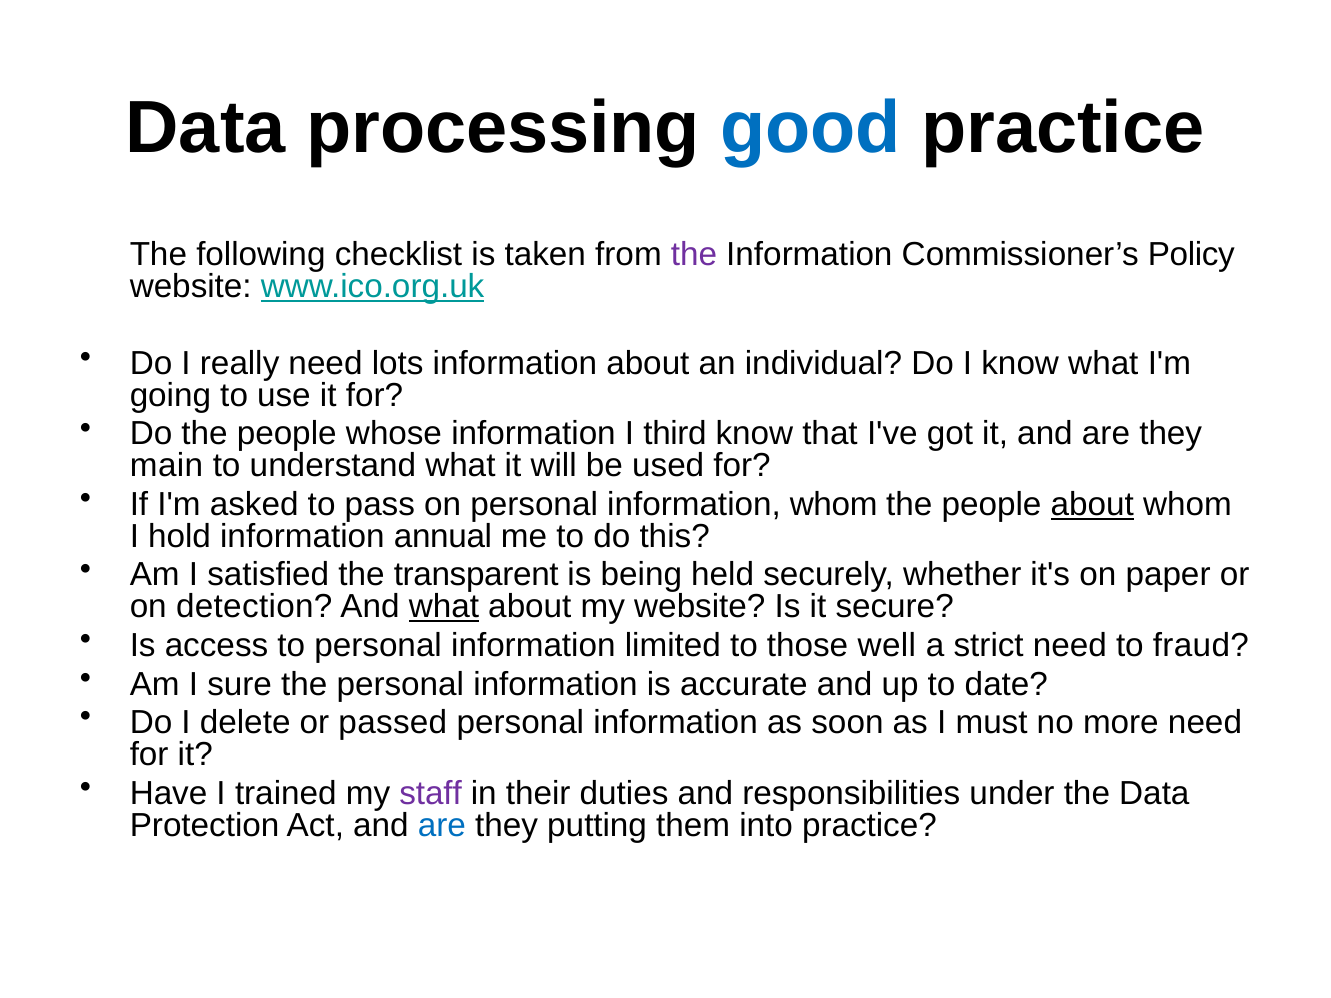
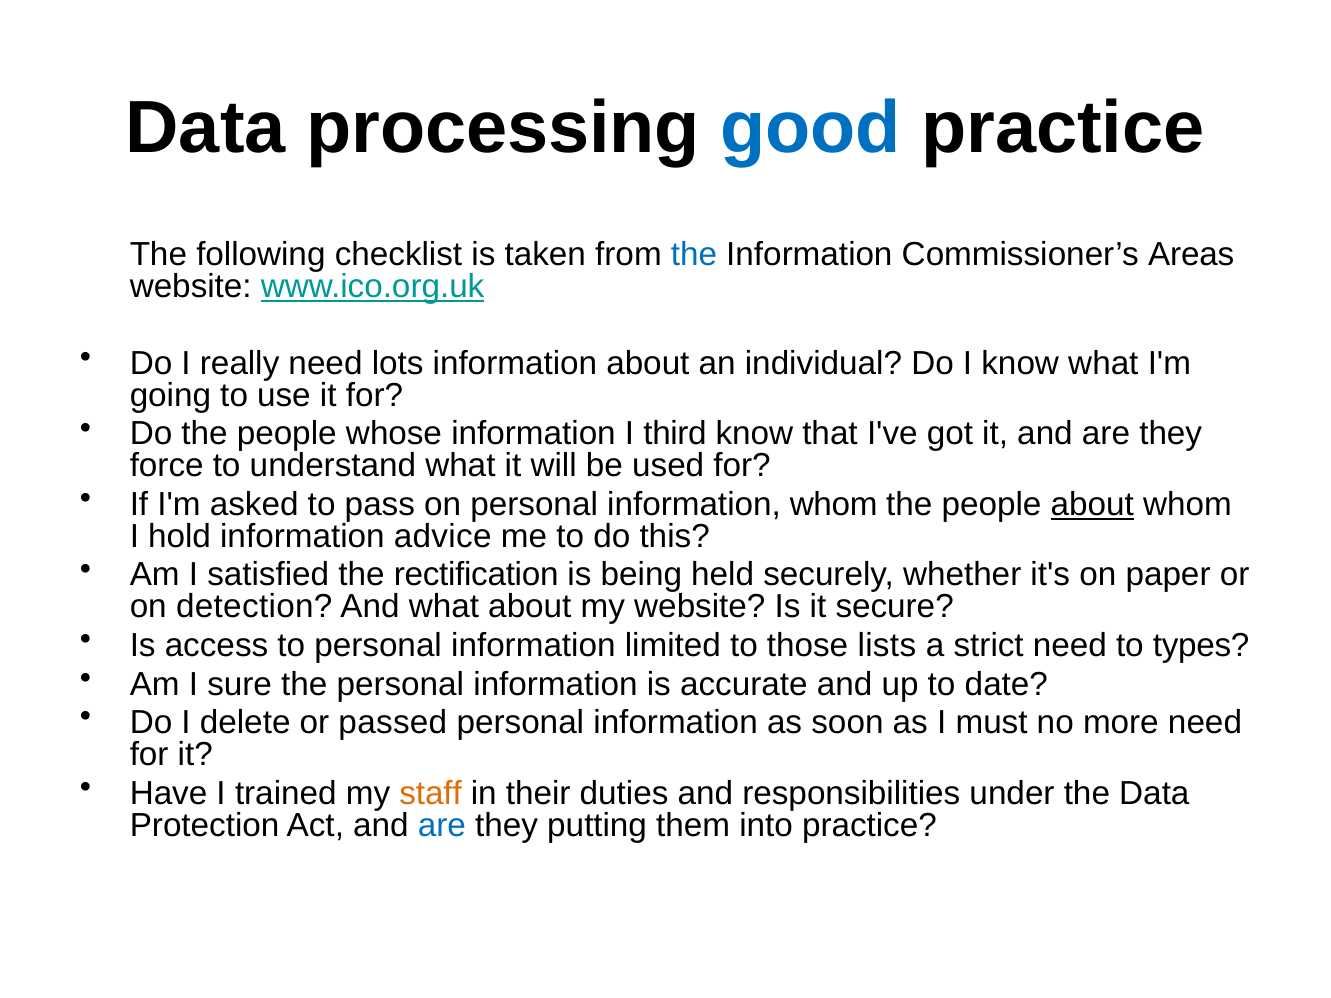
the at (694, 254) colour: purple -> blue
Policy: Policy -> Areas
main: main -> force
annual: annual -> advice
transparent: transparent -> rectification
what at (444, 607) underline: present -> none
well: well -> lists
fraud: fraud -> types
staff colour: purple -> orange
